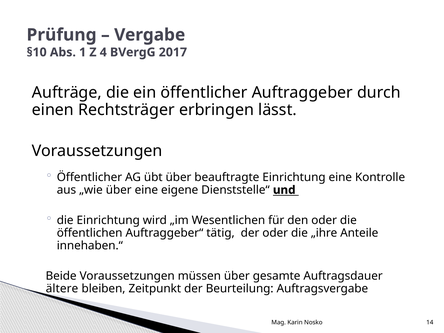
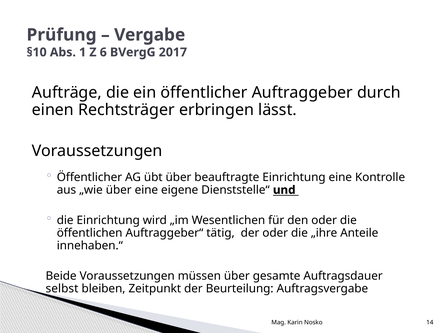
4: 4 -> 6
ältere: ältere -> selbst
